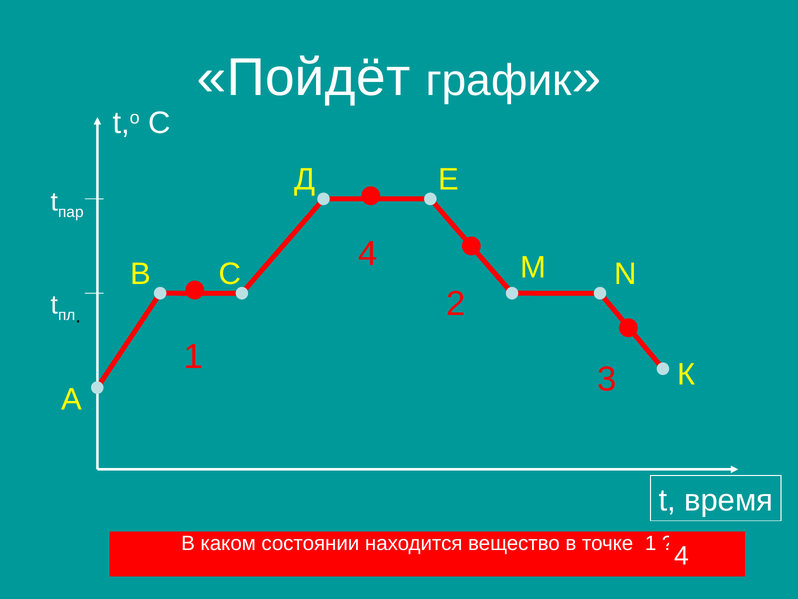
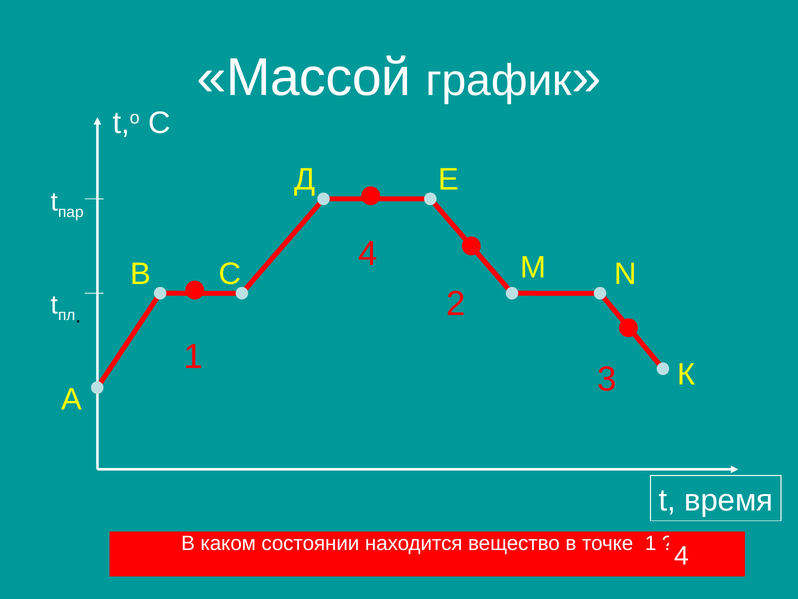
Пойдёт: Пойдёт -> Массой
